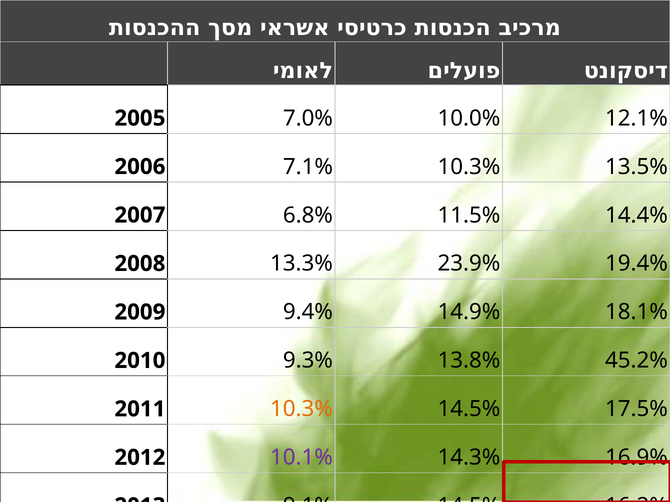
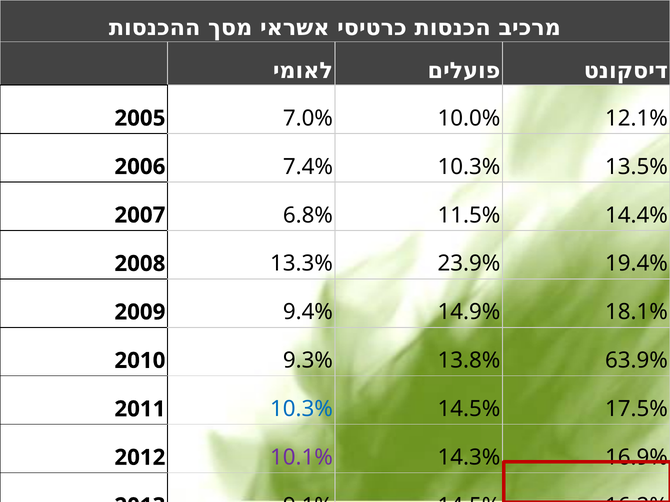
7.1%: 7.1% -> 7.4%
45.2%: 45.2% -> 63.9%
10.3% at (301, 409) colour: orange -> blue
